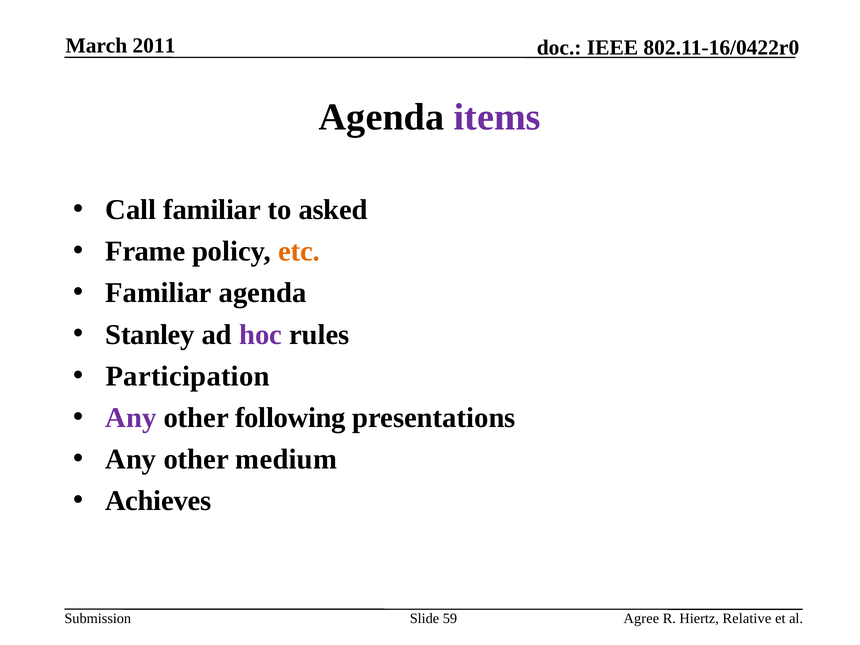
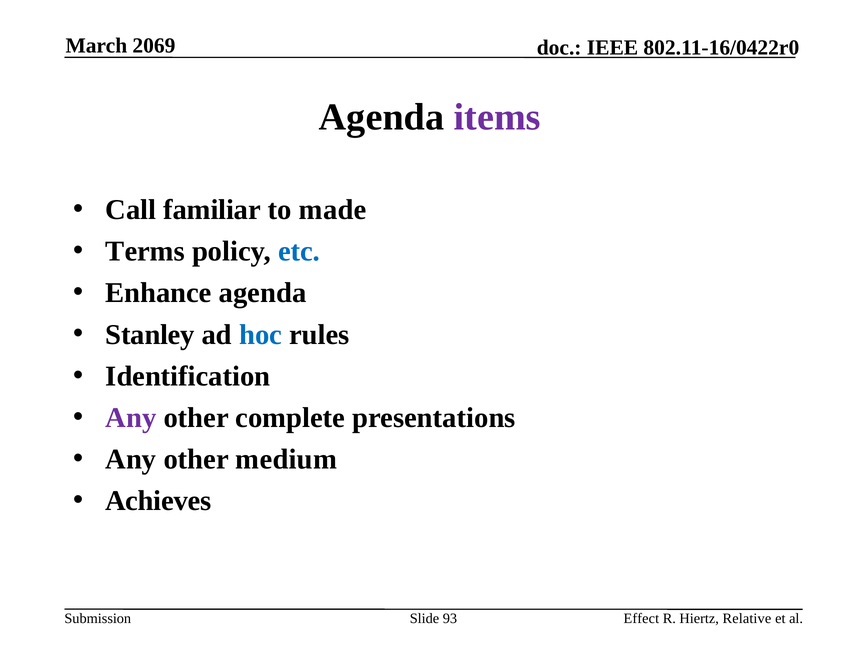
2011: 2011 -> 2069
asked: asked -> made
Frame: Frame -> Terms
etc colour: orange -> blue
Familiar at (159, 293): Familiar -> Enhance
hoc colour: purple -> blue
Participation: Participation -> Identification
following: following -> complete
59: 59 -> 93
Agree: Agree -> Effect
